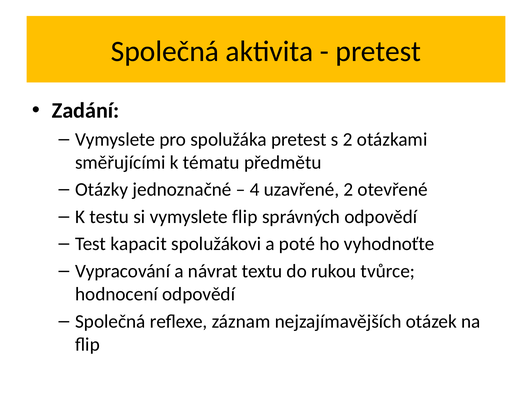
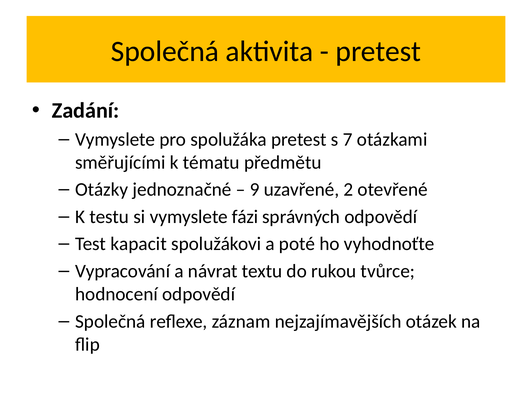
s 2: 2 -> 7
4: 4 -> 9
vymyslete flip: flip -> fázi
